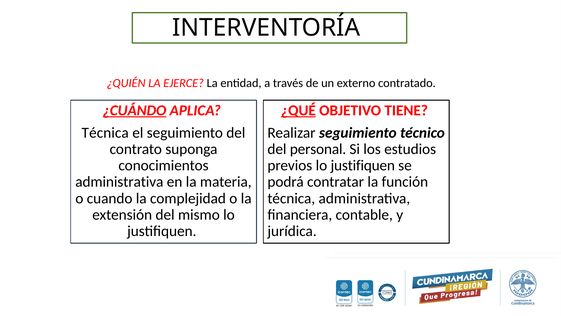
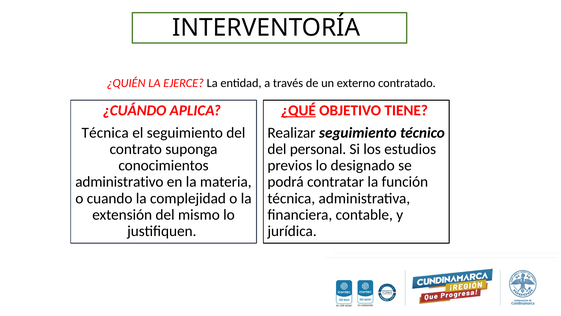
¿CUÁNDO underline: present -> none
previos lo justifiquen: justifiquen -> designado
administrativa at (119, 182): administrativa -> administrativo
